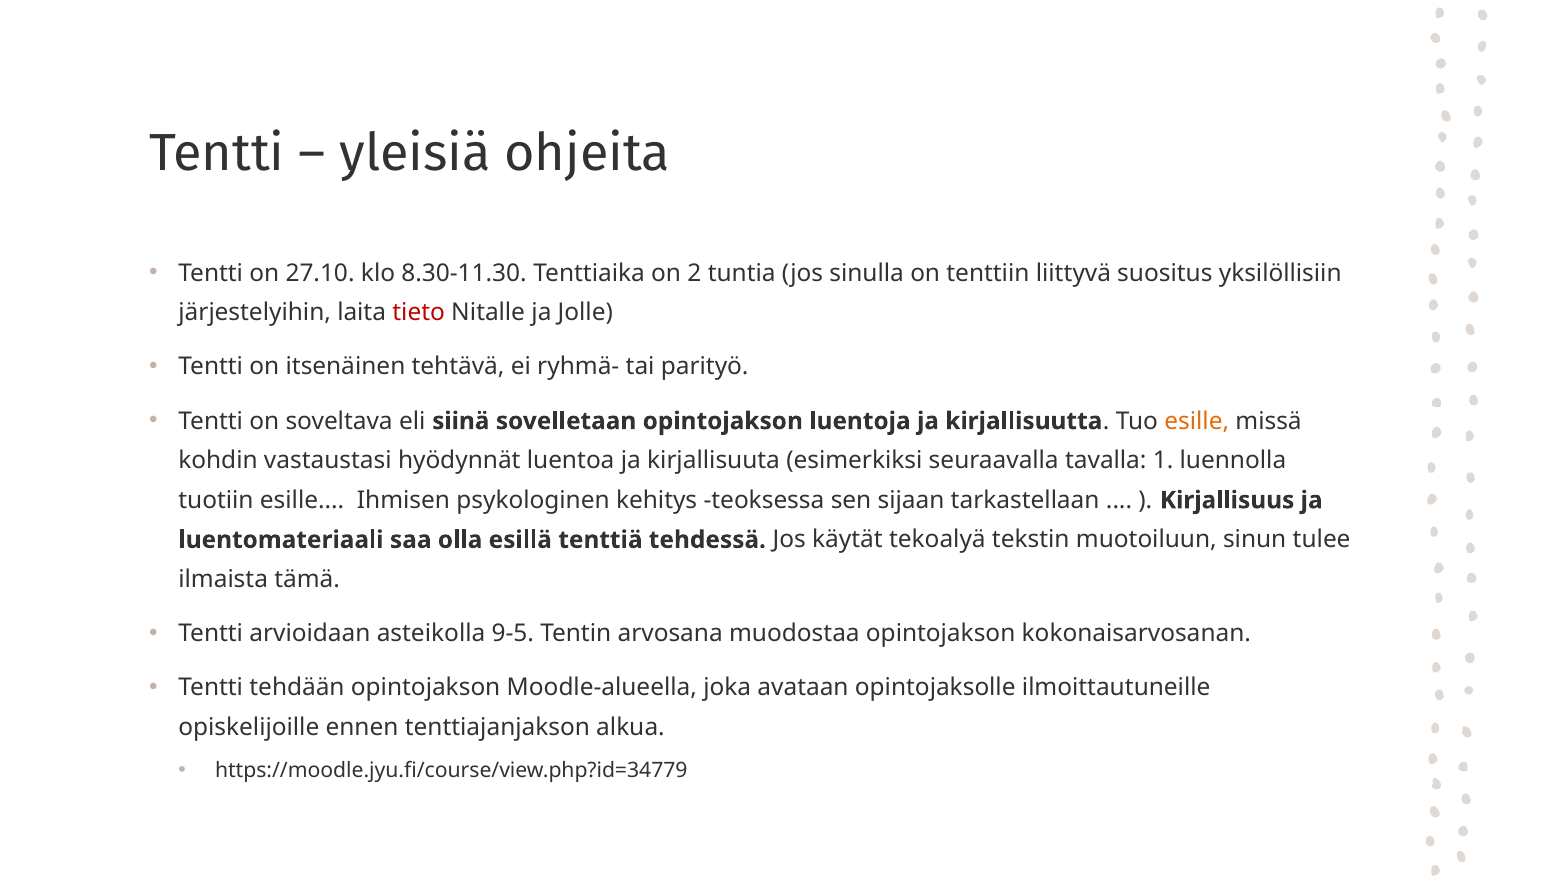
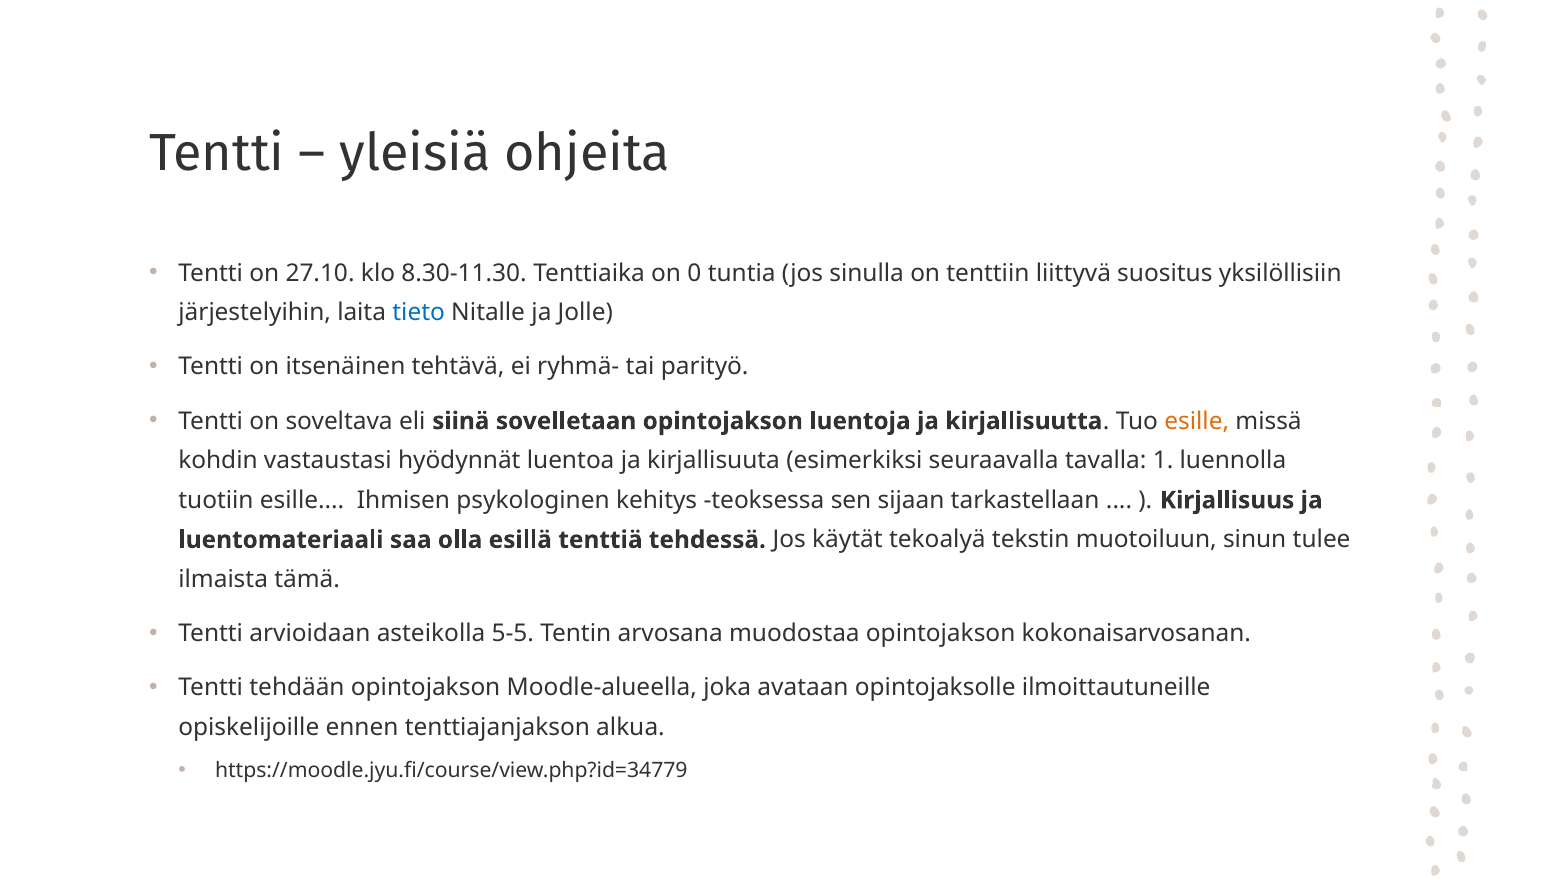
2: 2 -> 0
tieto colour: red -> blue
9-5: 9-5 -> 5-5
